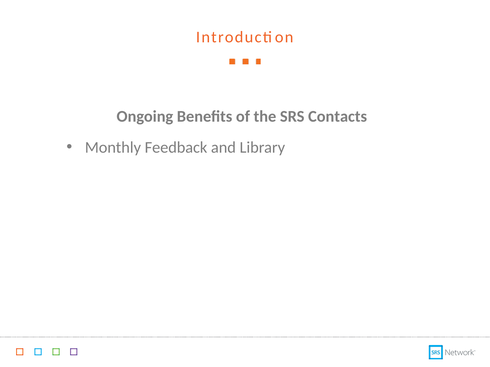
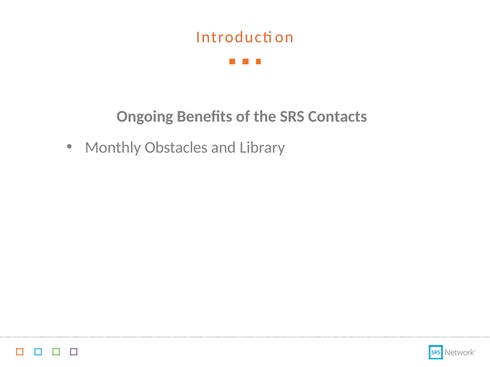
Feedback: Feedback -> Obstacles
